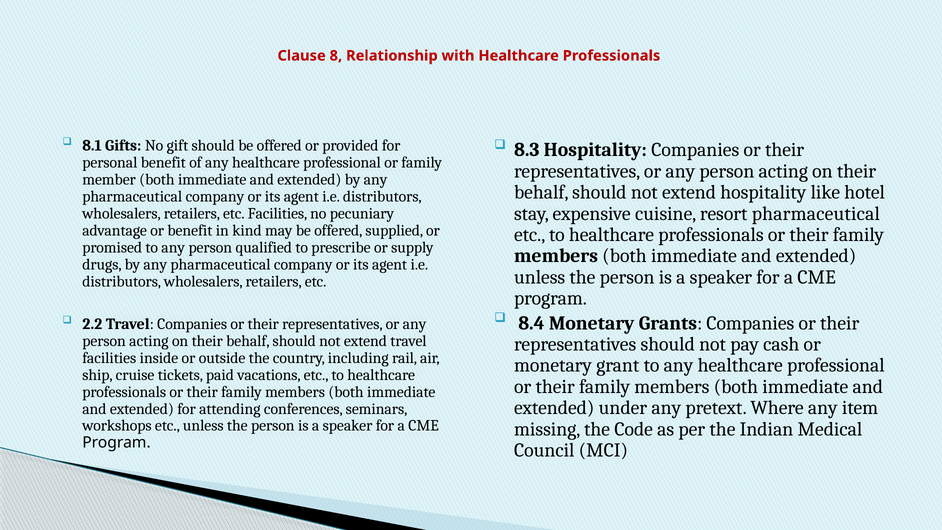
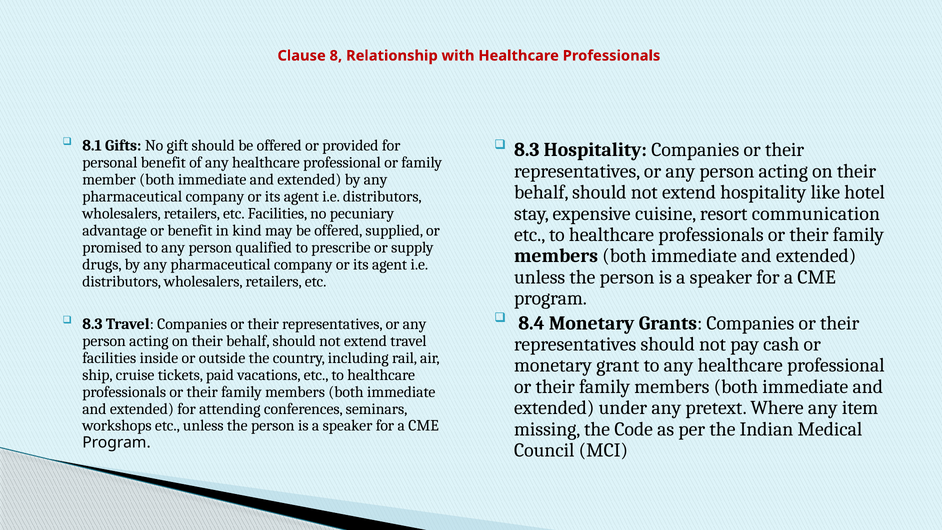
resort pharmaceutical: pharmaceutical -> communication
2.2 at (92, 324): 2.2 -> 8.3
